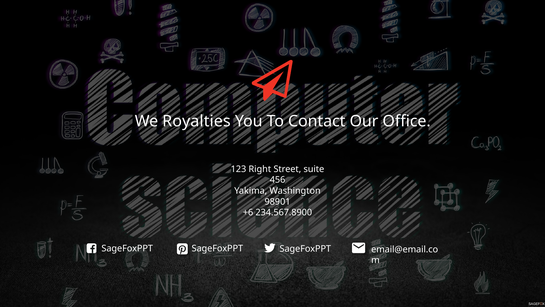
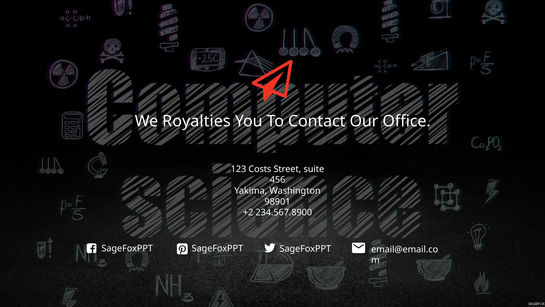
Right: Right -> Costs
+6: +6 -> +2
